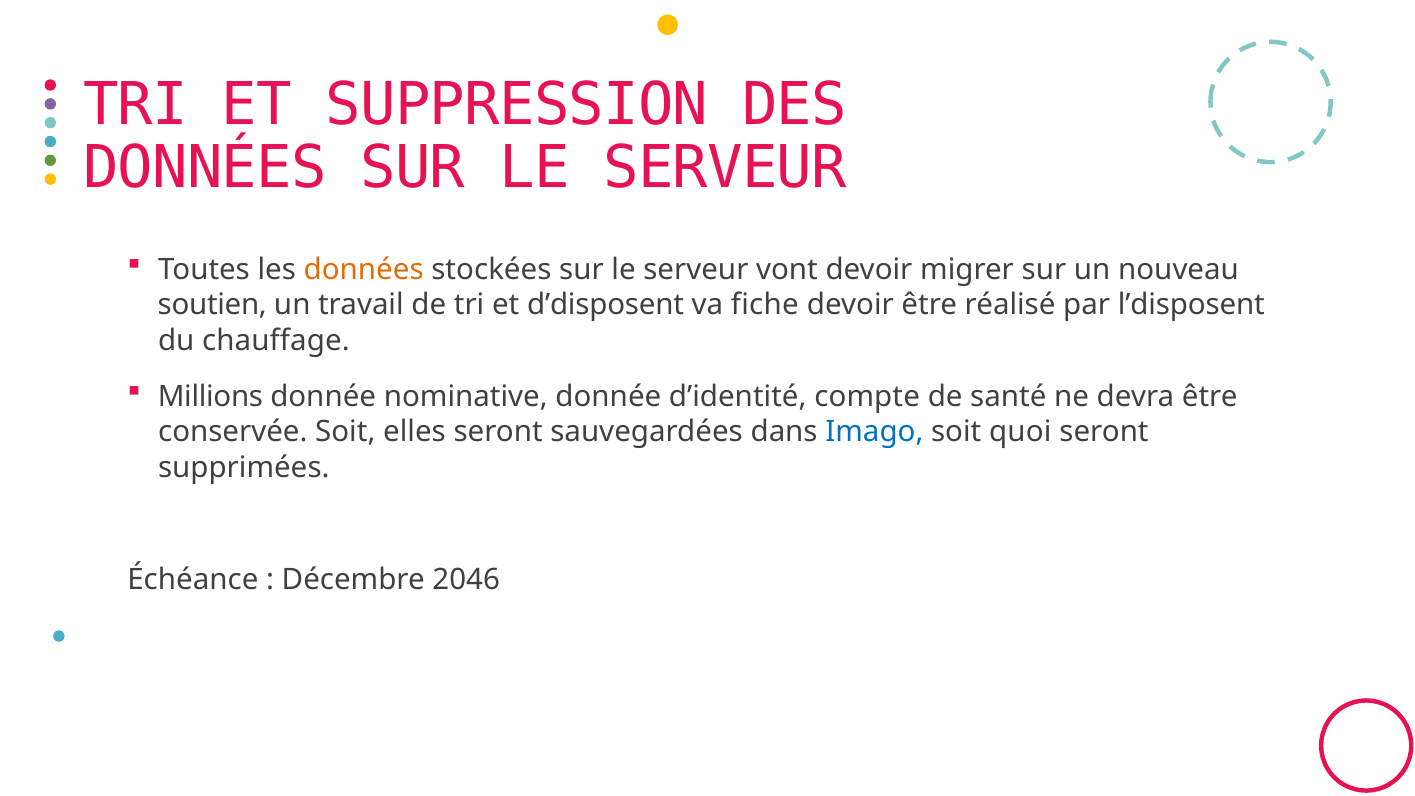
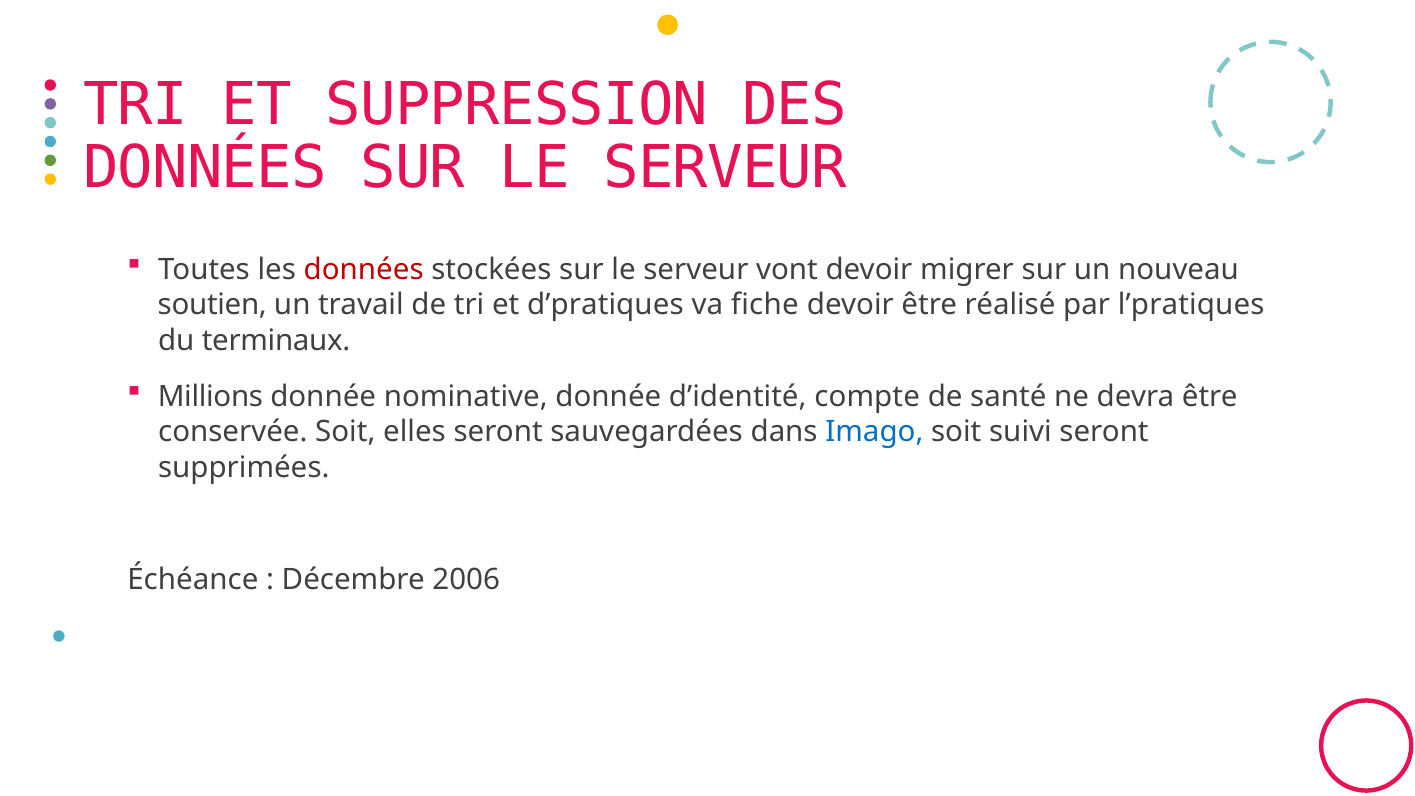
données at (364, 270) colour: orange -> red
d’disposent: d’disposent -> d’pratiques
l’disposent: l’disposent -> l’pratiques
chauffage: chauffage -> terminaux
quoi: quoi -> suivi
2046: 2046 -> 2006
